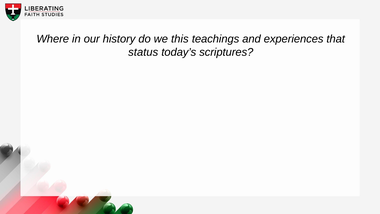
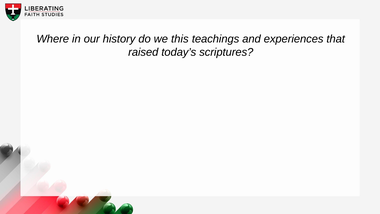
status: status -> raised
